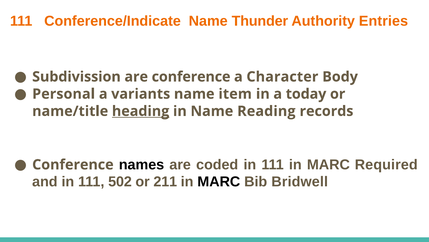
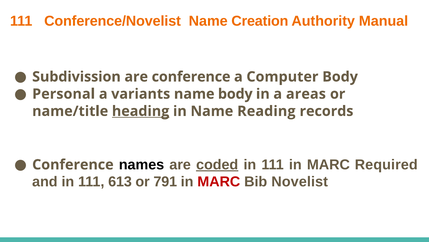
Conference/Indicate: Conference/Indicate -> Conference/Novelist
Thunder: Thunder -> Creation
Entries: Entries -> Manual
Character: Character -> Computer
name item: item -> body
today: today -> areas
coded underline: none -> present
502: 502 -> 613
211: 211 -> 791
MARC at (219, 181) colour: black -> red
Bridwell: Bridwell -> Novelist
